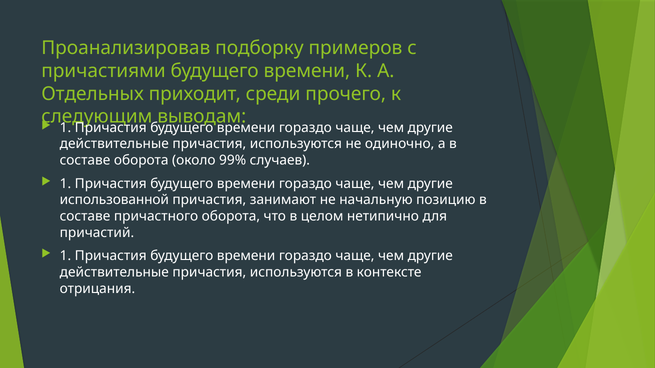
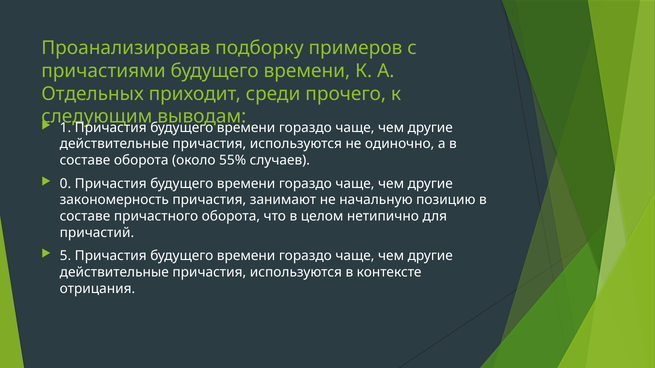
99%: 99% -> 55%
1 at (65, 184): 1 -> 0
использованной: использованной -> закономерность
1 at (65, 256): 1 -> 5
